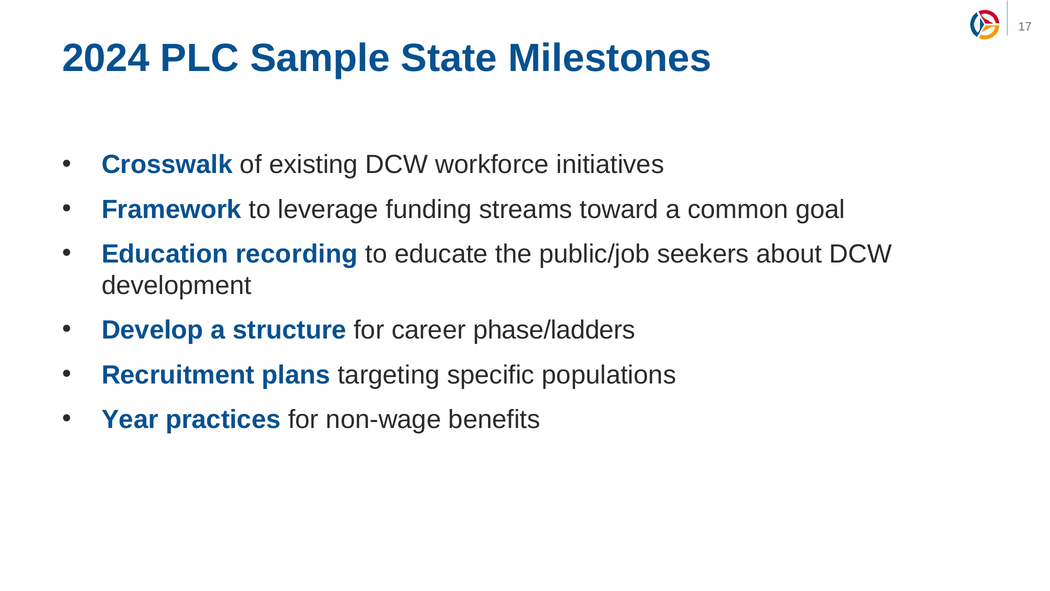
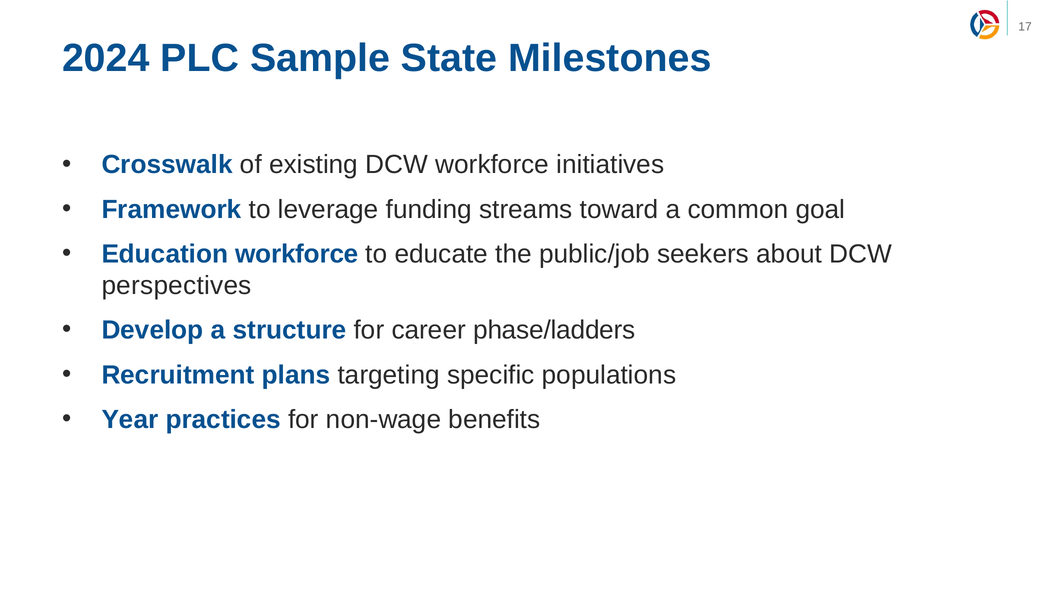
Education recording: recording -> workforce
development: development -> perspectives
